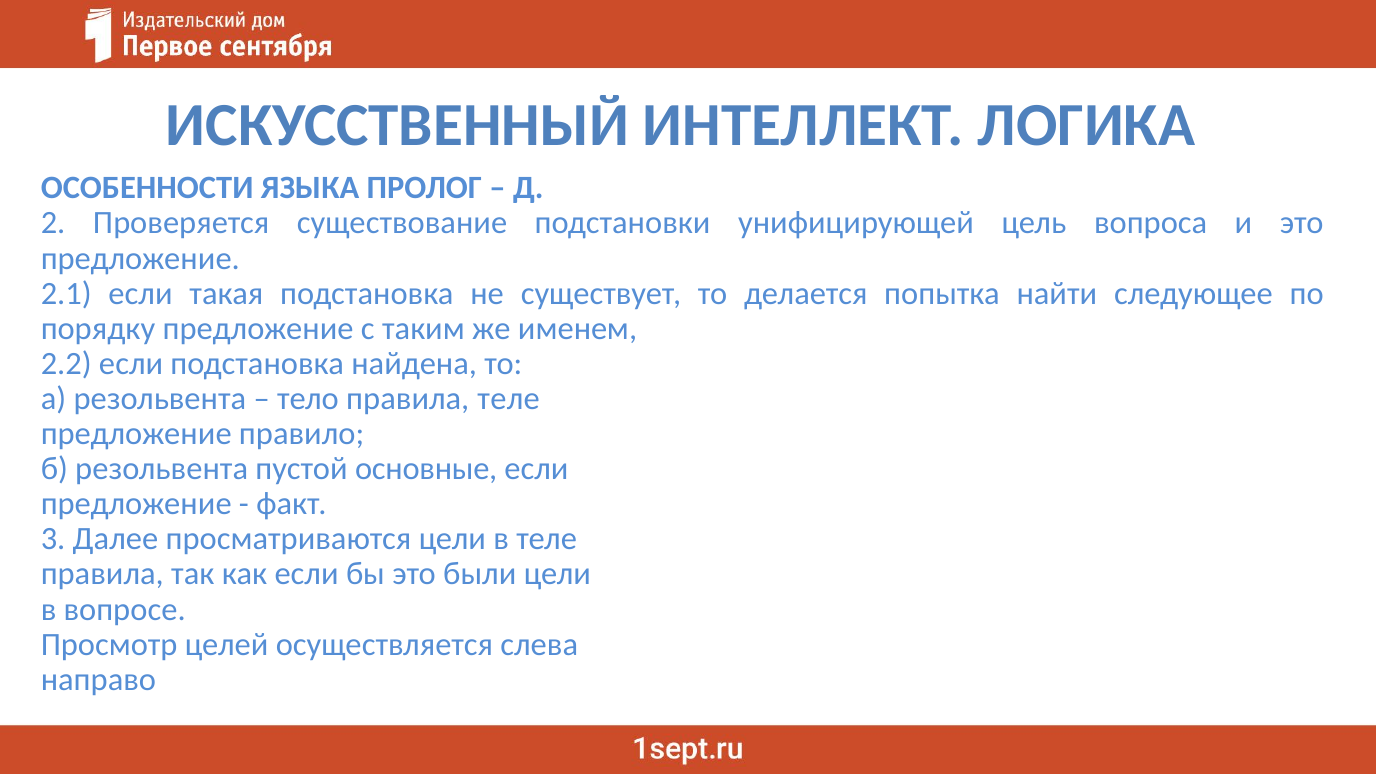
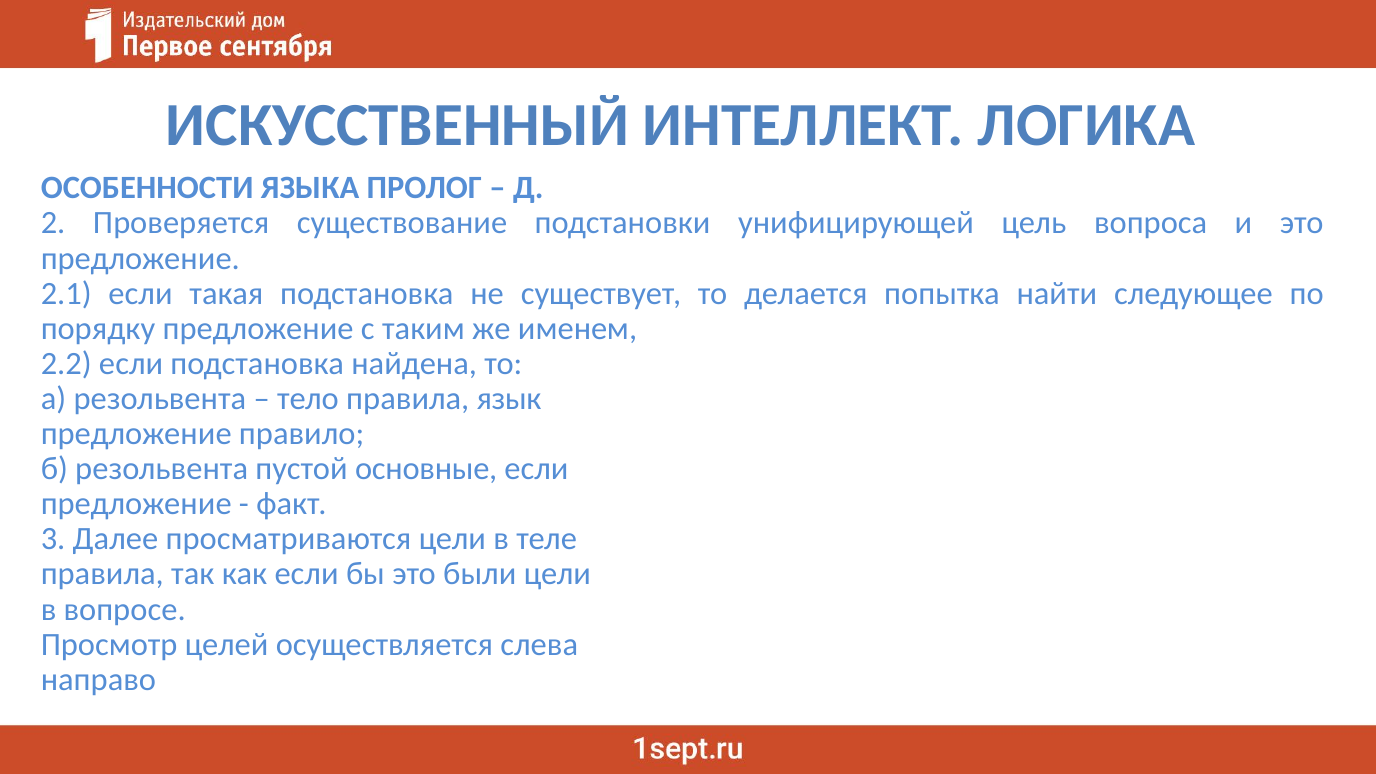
правила теле: теле -> язык
